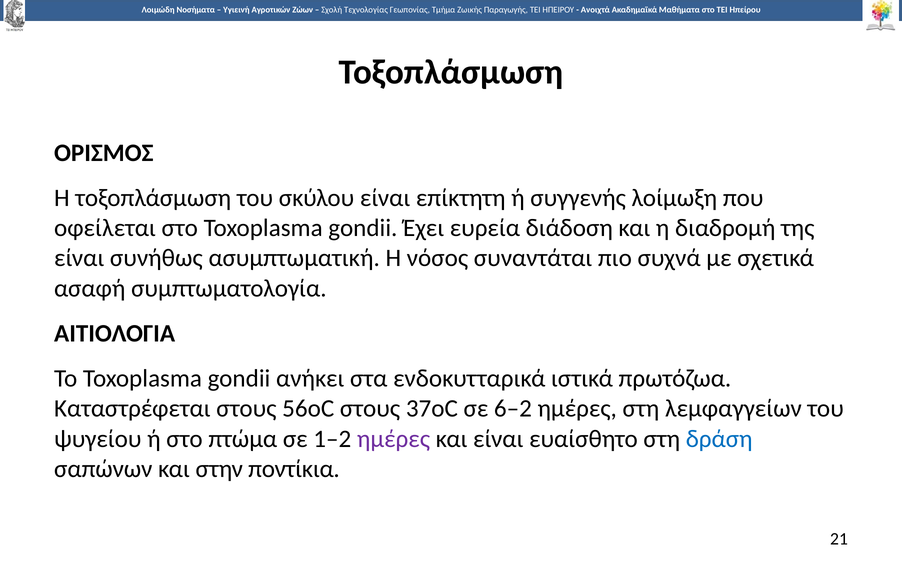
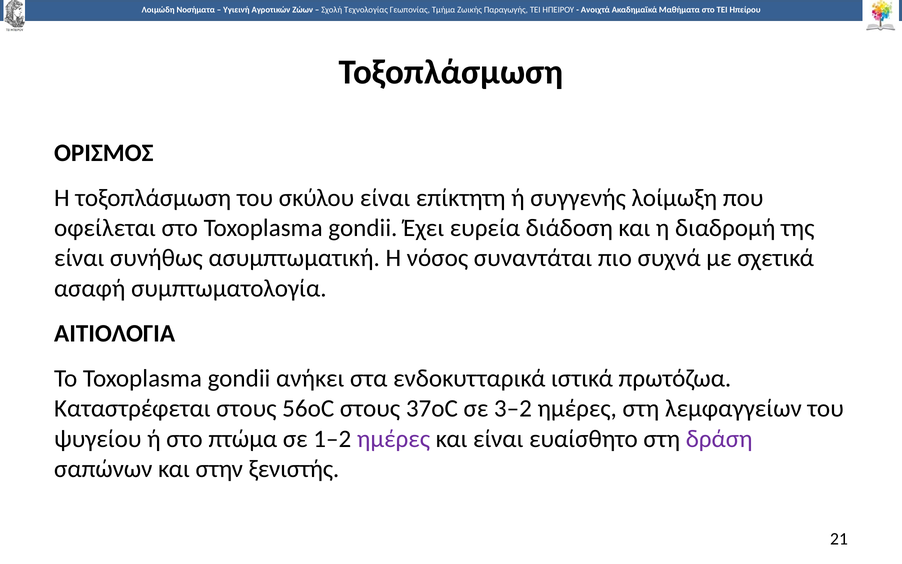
6–2: 6–2 -> 3–2
δράση colour: blue -> purple
ποντίκια: ποντίκια -> ξενιστής
